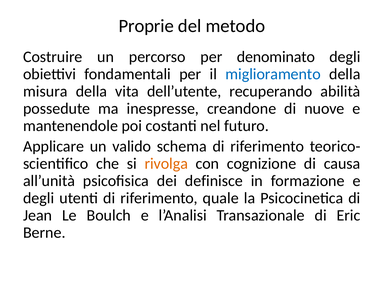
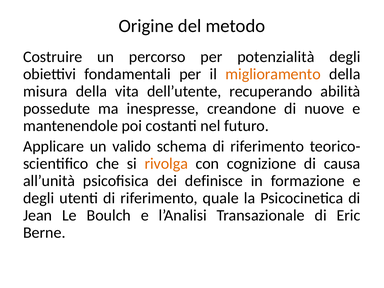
Proprie: Proprie -> Origine
denominato: denominato -> potenzialità
miglioramento colour: blue -> orange
